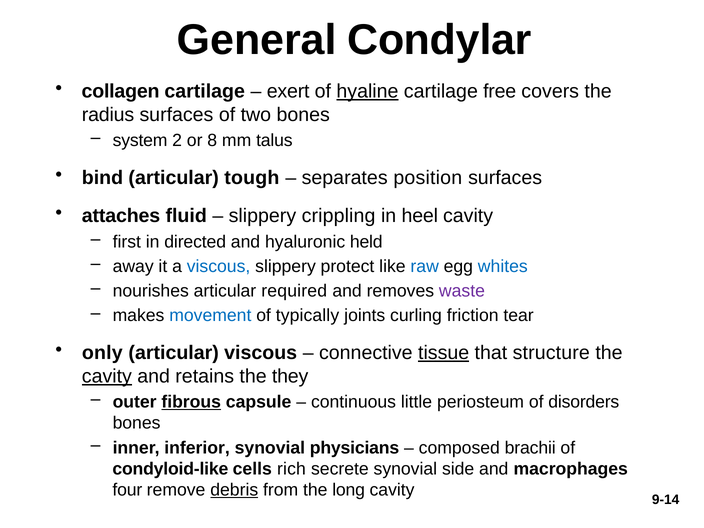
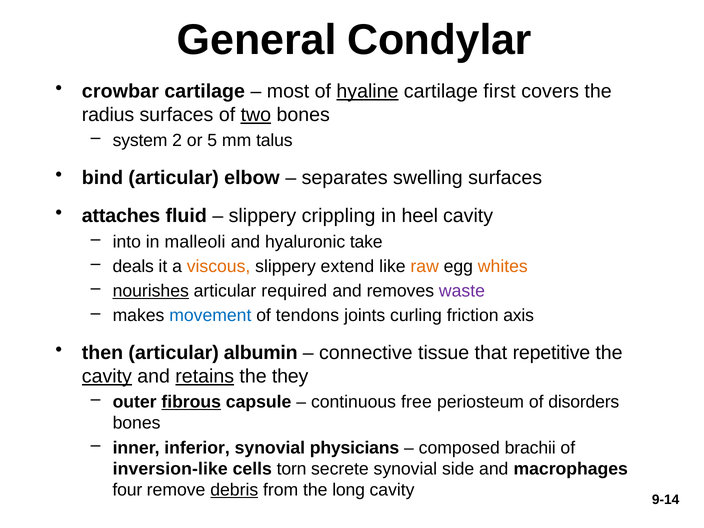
collagen: collagen -> crowbar
exert: exert -> most
free: free -> first
two underline: none -> present
8: 8 -> 5
tough: tough -> elbow
position: position -> swelling
first: first -> into
directed: directed -> malleoli
held: held -> take
away: away -> deals
viscous at (219, 266) colour: blue -> orange
protect: protect -> extend
raw colour: blue -> orange
whites colour: blue -> orange
nourishes underline: none -> present
typically: typically -> tendons
tear: tear -> axis
only: only -> then
articular viscous: viscous -> albumin
tissue underline: present -> none
structure: structure -> repetitive
retains underline: none -> present
little: little -> free
condyloid-like: condyloid-like -> inversion-like
rich: rich -> torn
